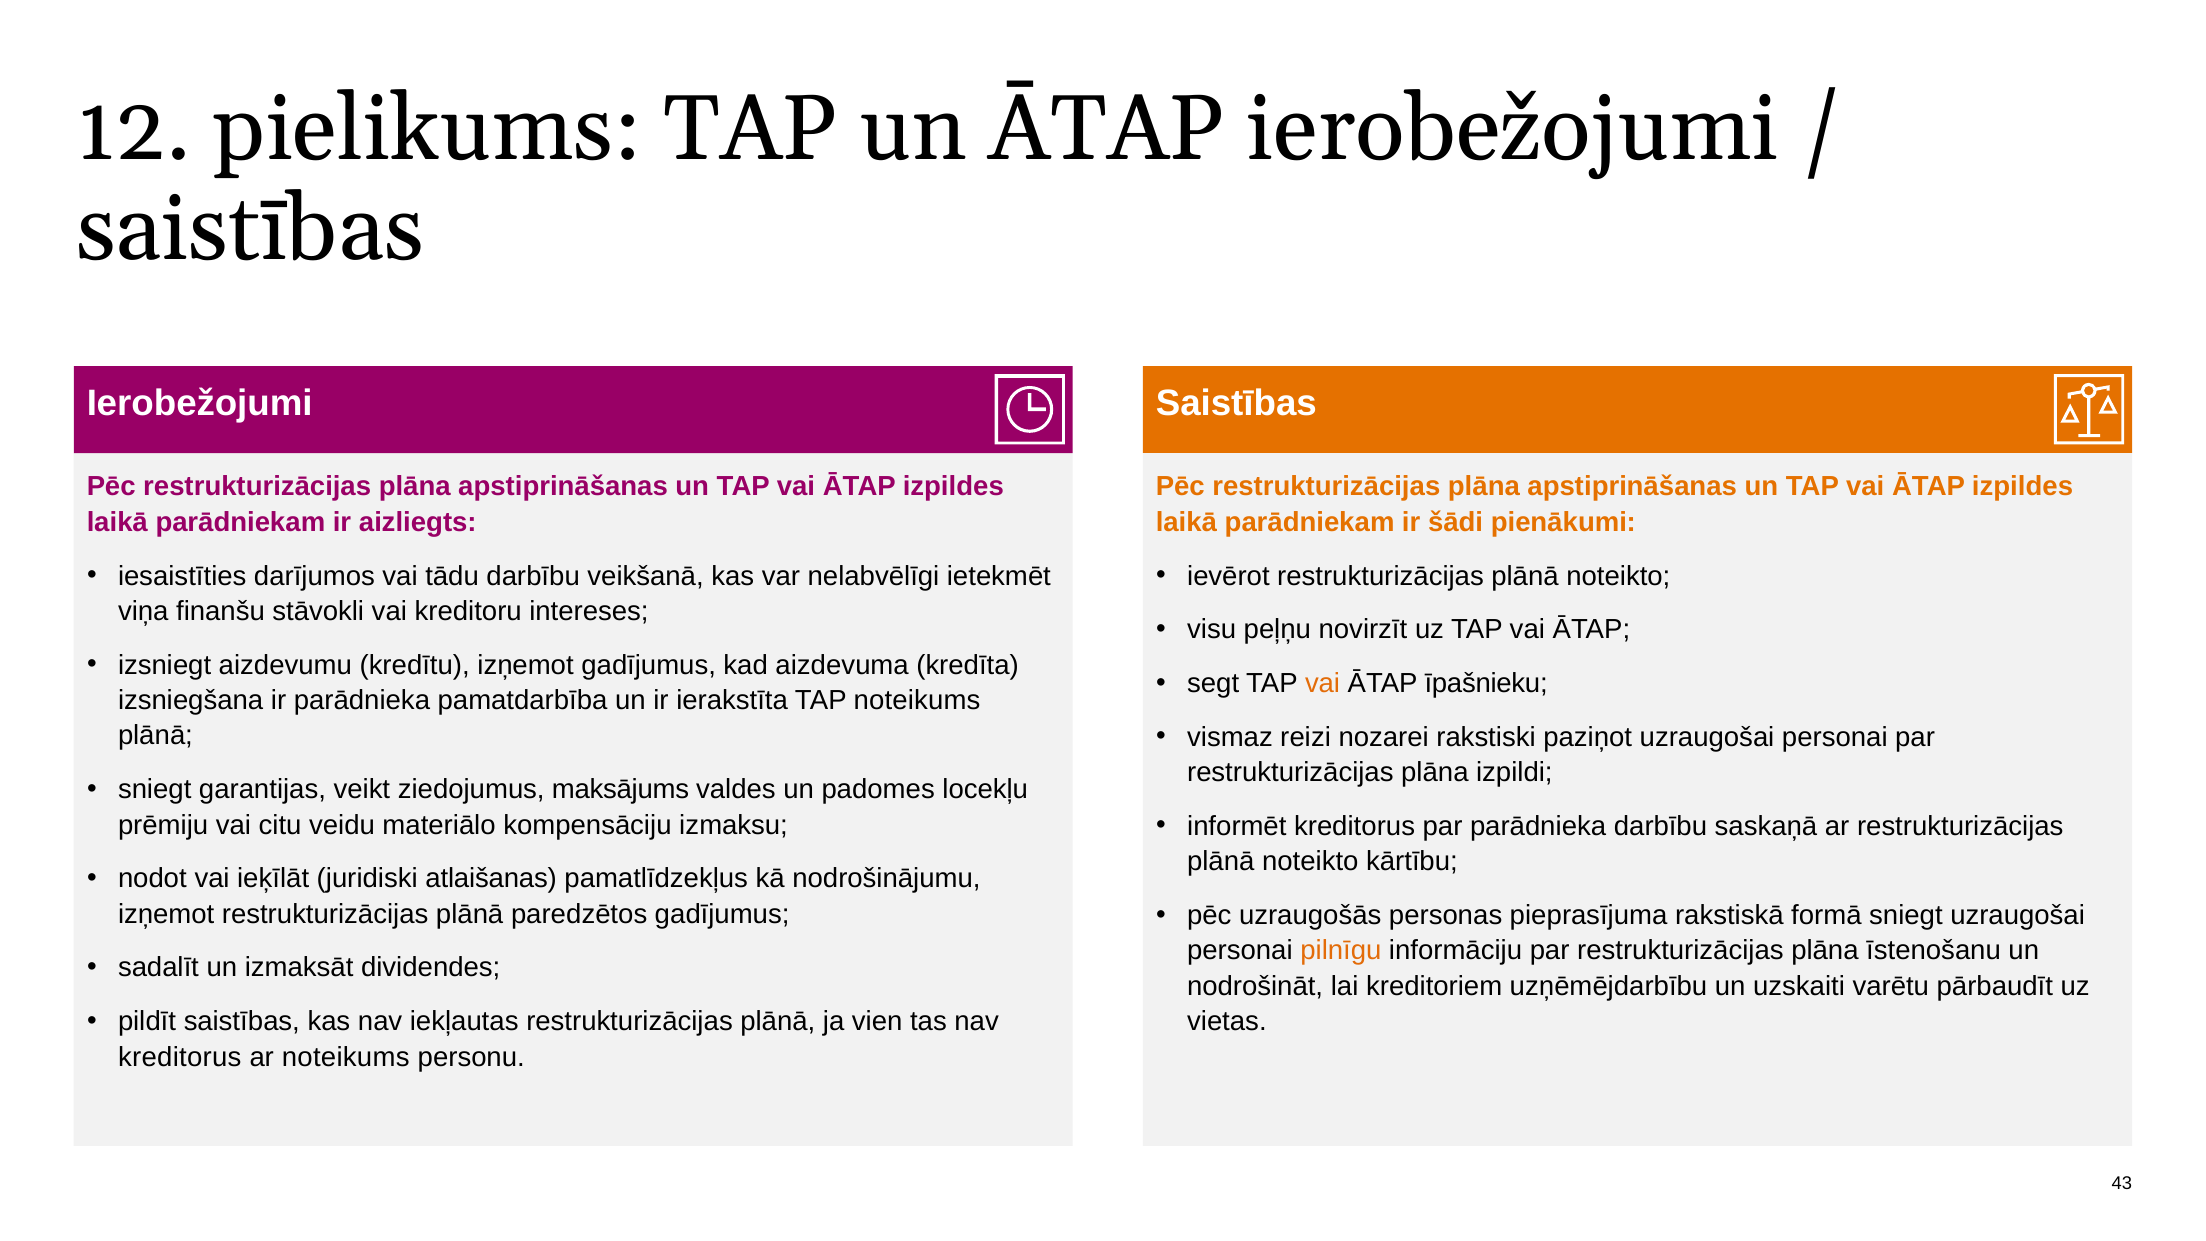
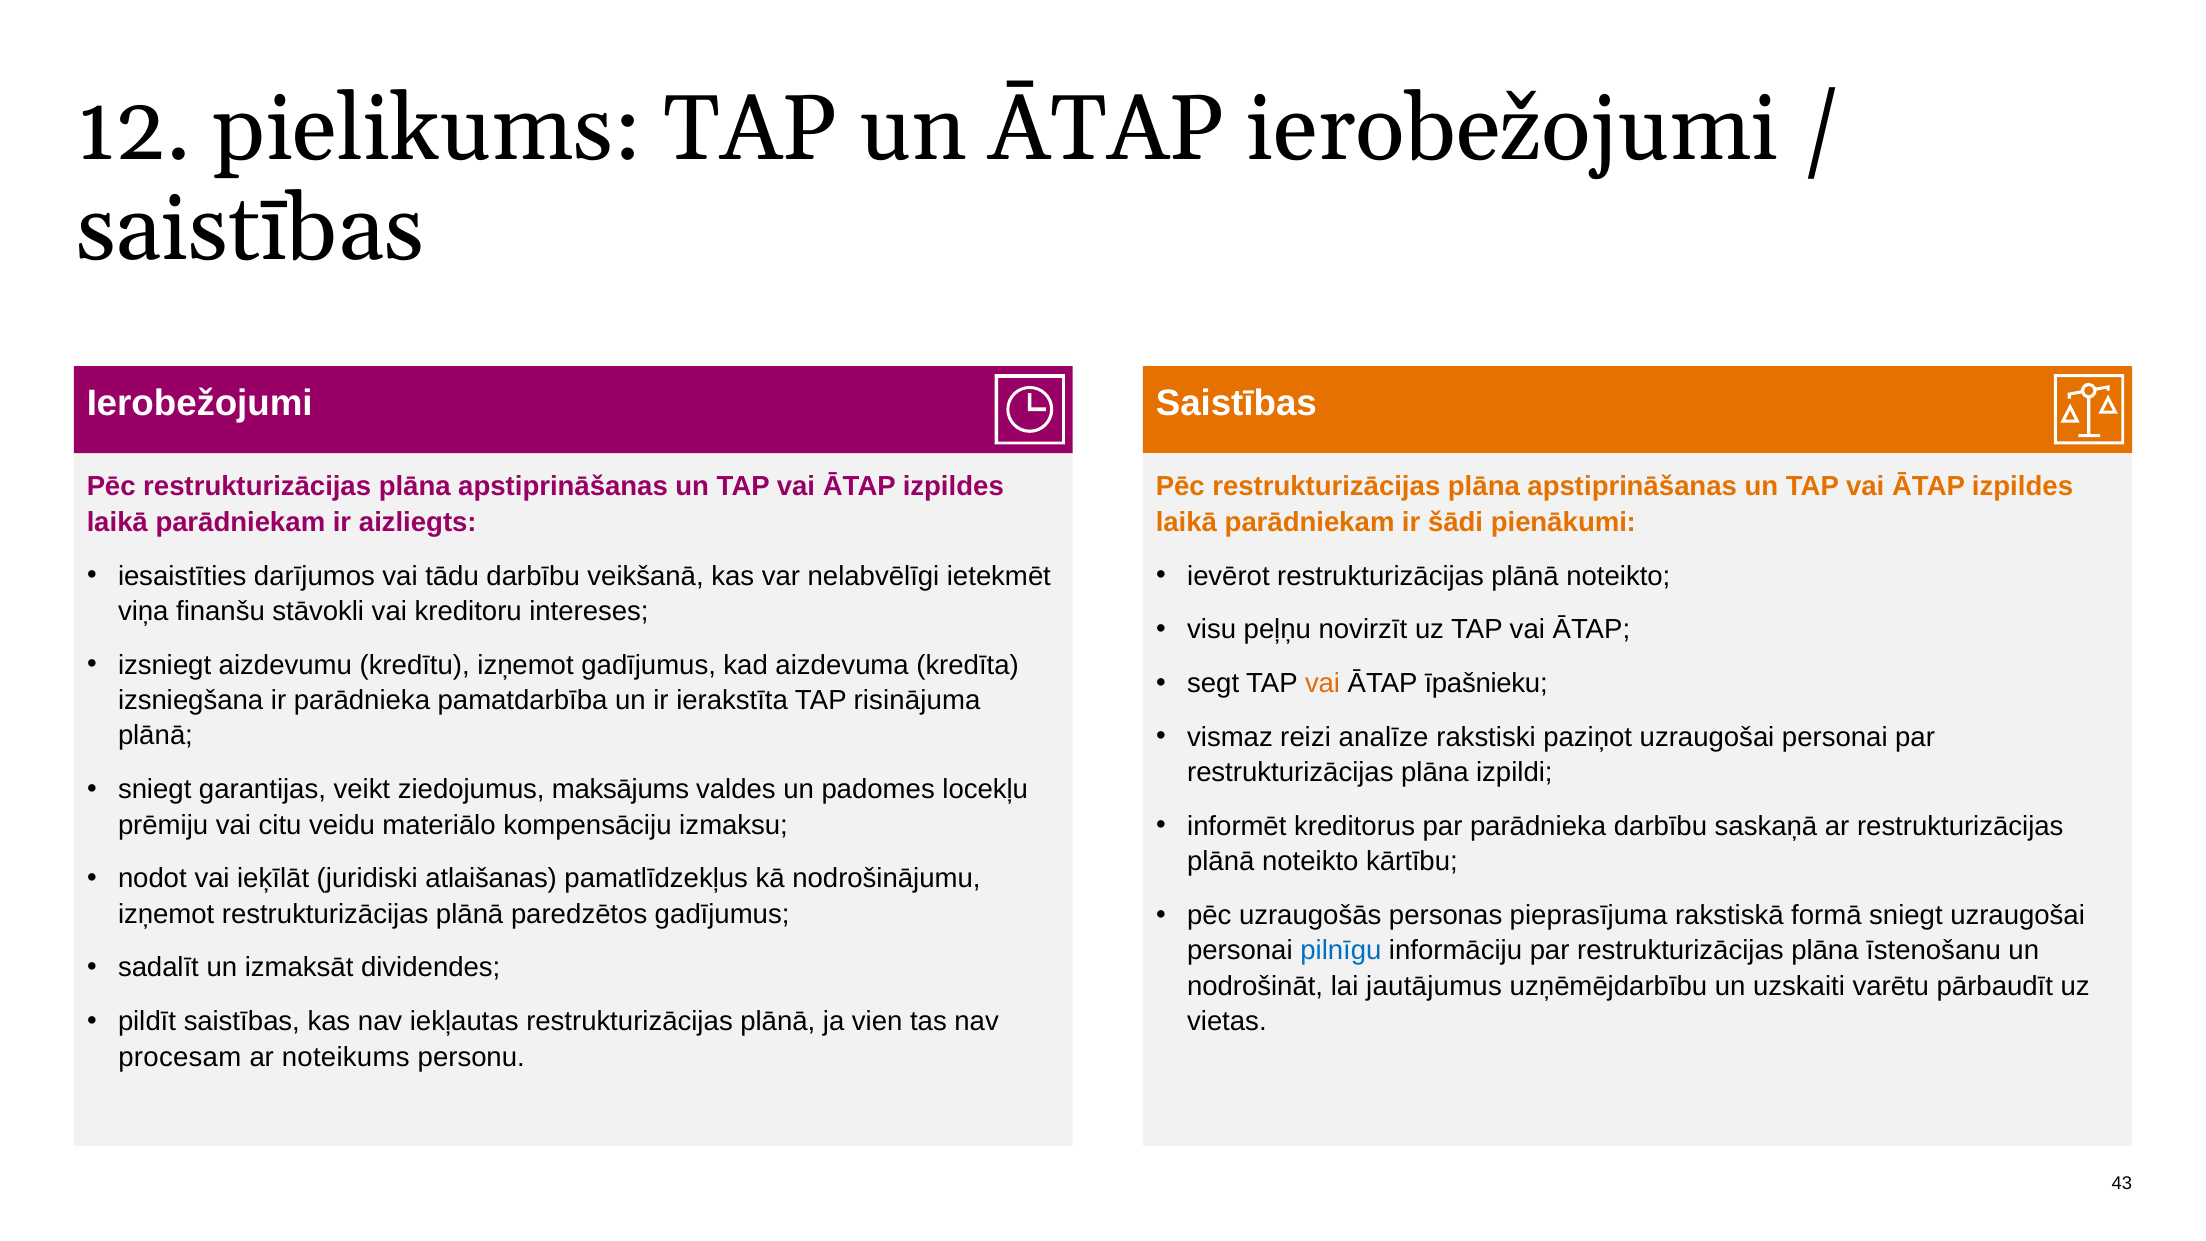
TAP noteikums: noteikums -> risinājuma
nozarei: nozarei -> analīze
pilnīgu colour: orange -> blue
kreditoriem: kreditoriem -> jautājumus
kreditorus at (180, 1057): kreditorus -> procesam
